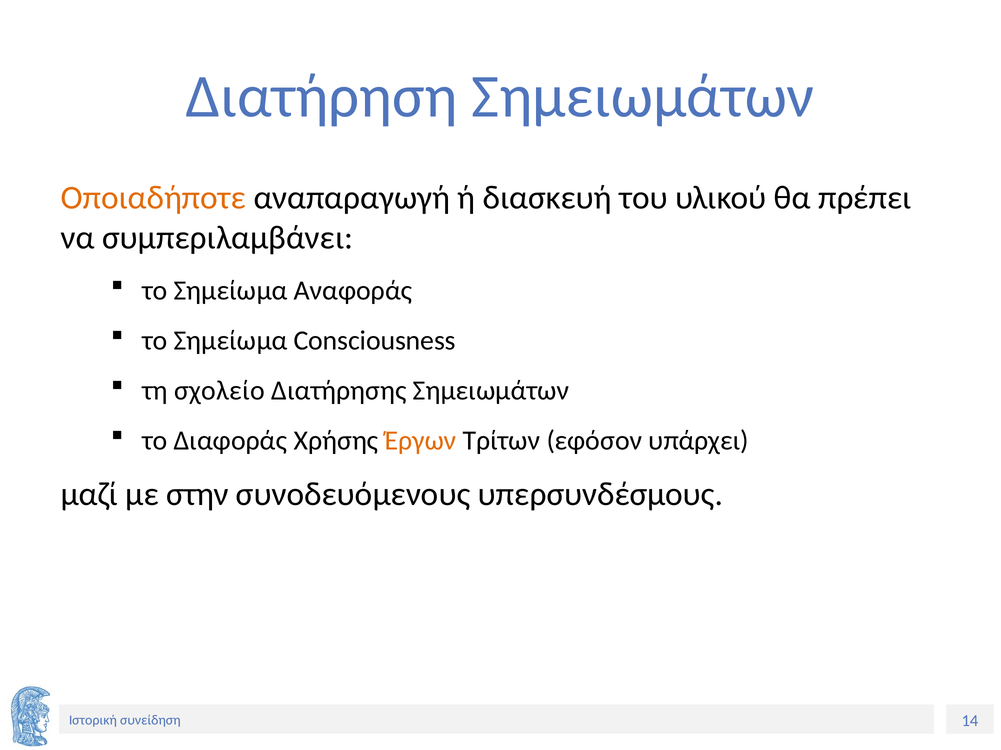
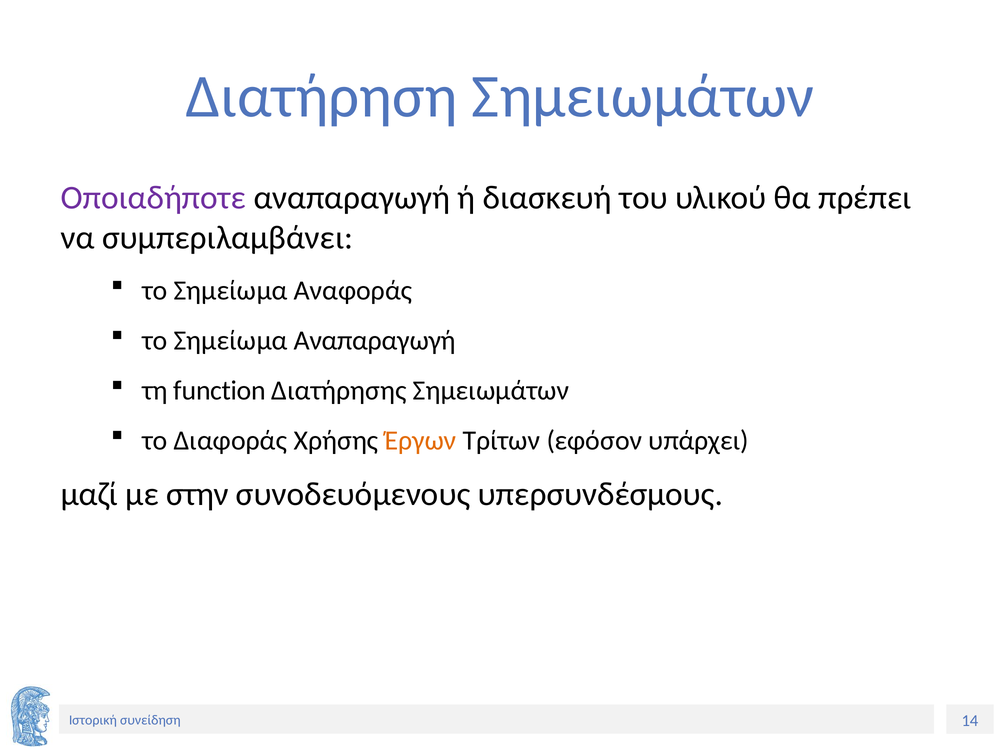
Οποιαδήποτε colour: orange -> purple
Σημείωμα Consciousness: Consciousness -> Αναπαραγωγή
σχολείο: σχολείο -> function
